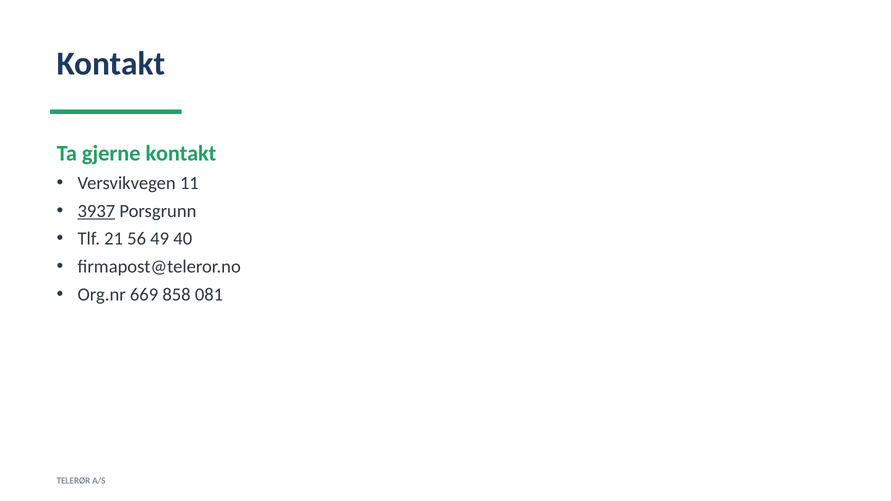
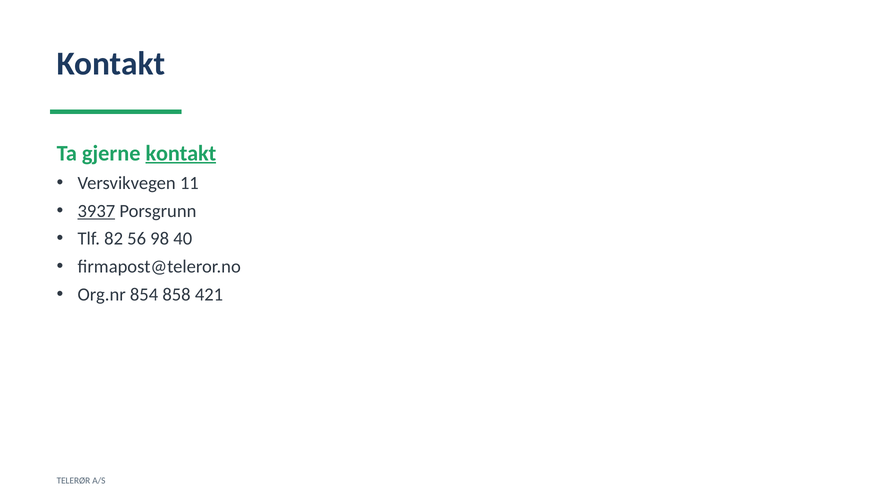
kontakt at (181, 153) underline: none -> present
21: 21 -> 82
49: 49 -> 98
669: 669 -> 854
081: 081 -> 421
